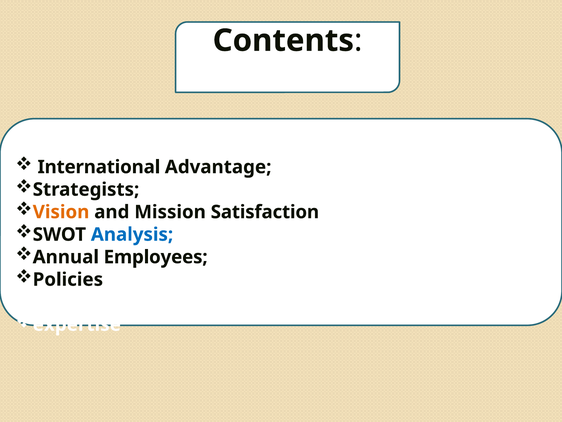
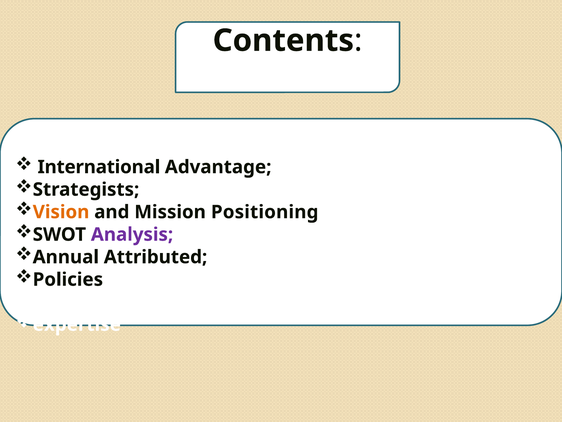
Satisfaction: Satisfaction -> Positioning
Analysis colour: blue -> purple
Employees: Employees -> Attributed
